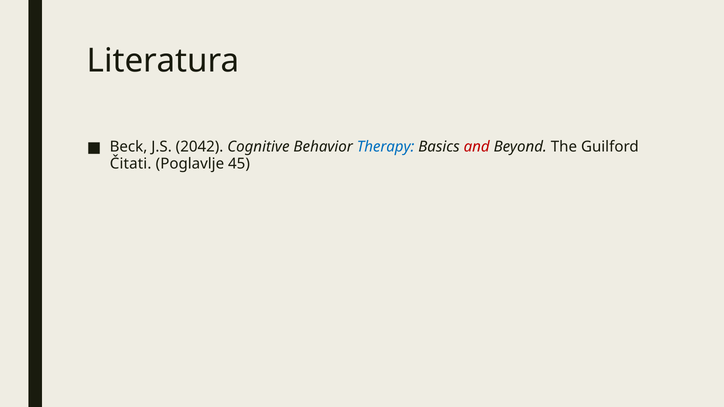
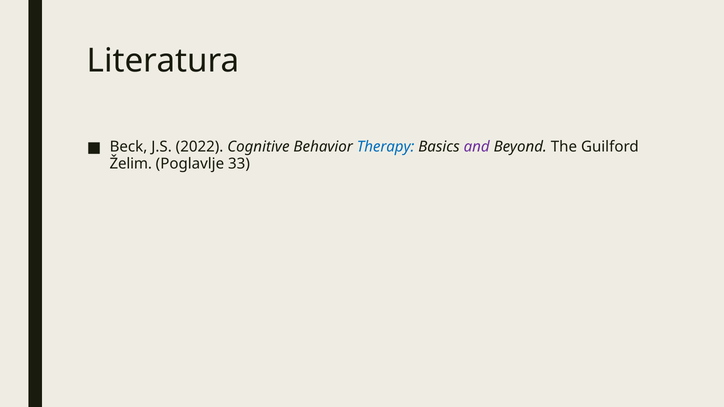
2042: 2042 -> 2022
and colour: red -> purple
Čitati: Čitati -> Želim
45: 45 -> 33
